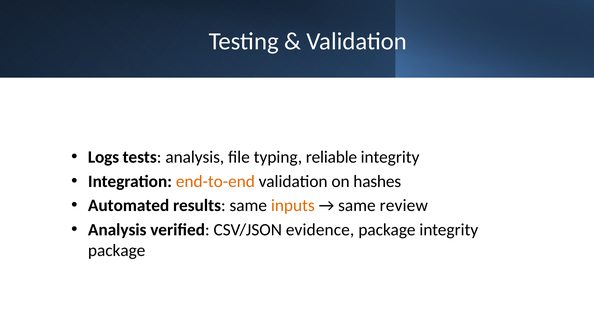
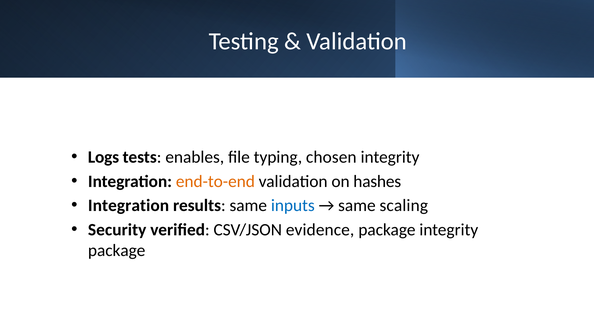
tests analysis: analysis -> enables
reliable: reliable -> chosen
Automated at (129, 206): Automated -> Integration
inputs colour: orange -> blue
review: review -> scaling
Analysis at (117, 230): Analysis -> Security
